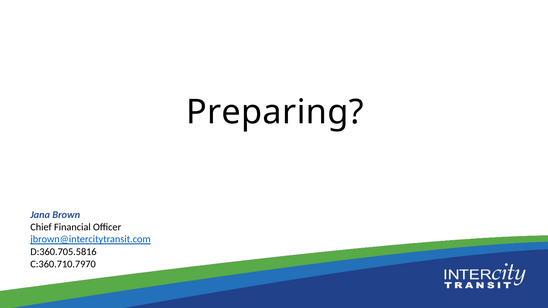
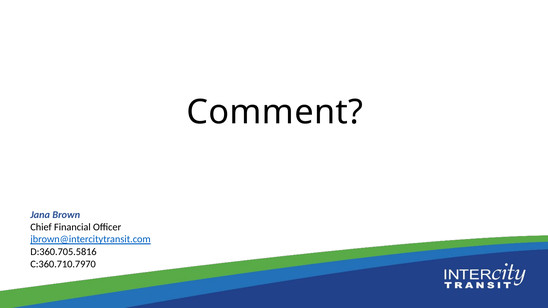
Preparing: Preparing -> Comment
